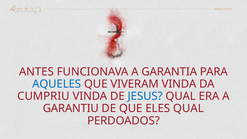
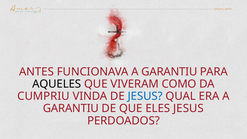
FUNCIONAVA A GARANTIA: GARANTIA -> GARANTIU
AQUELES colour: blue -> black
VIVERAM VINDA: VINDA -> COMO
ELES QUAL: QUAL -> JESUS
